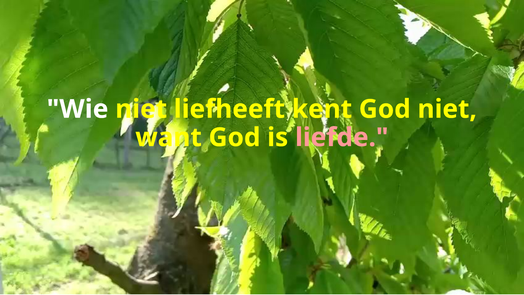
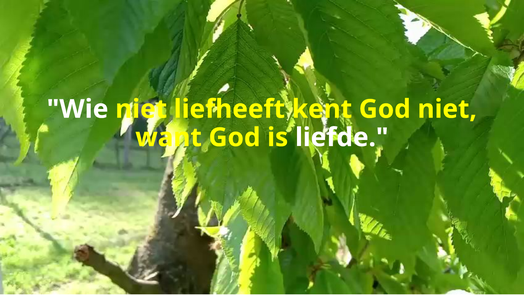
liefde colour: pink -> white
